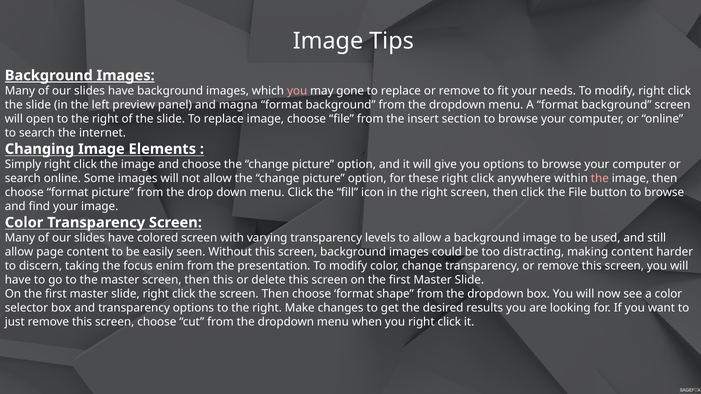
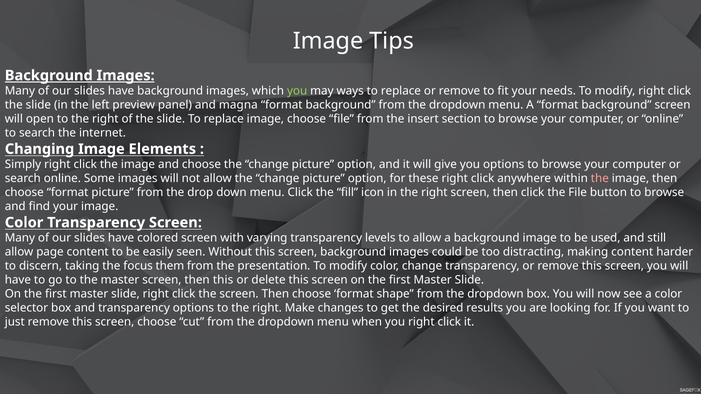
you at (297, 91) colour: pink -> light green
gone: gone -> ways
enim: enim -> them
